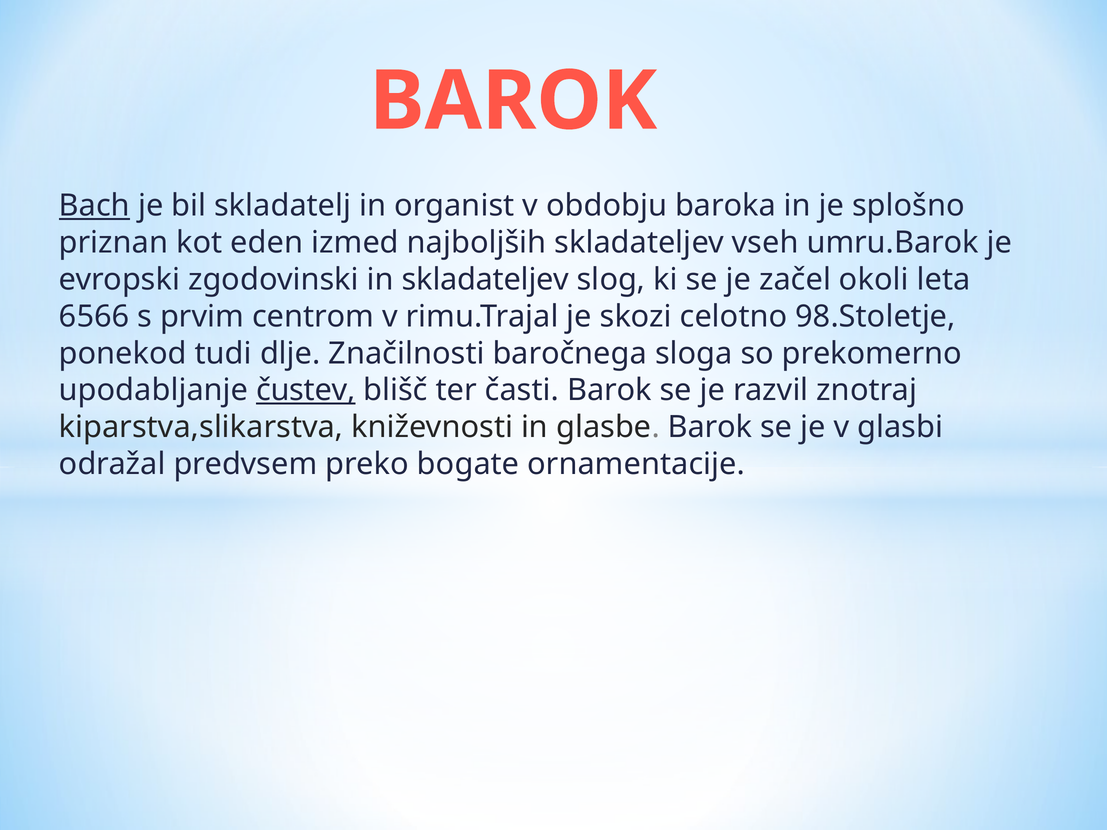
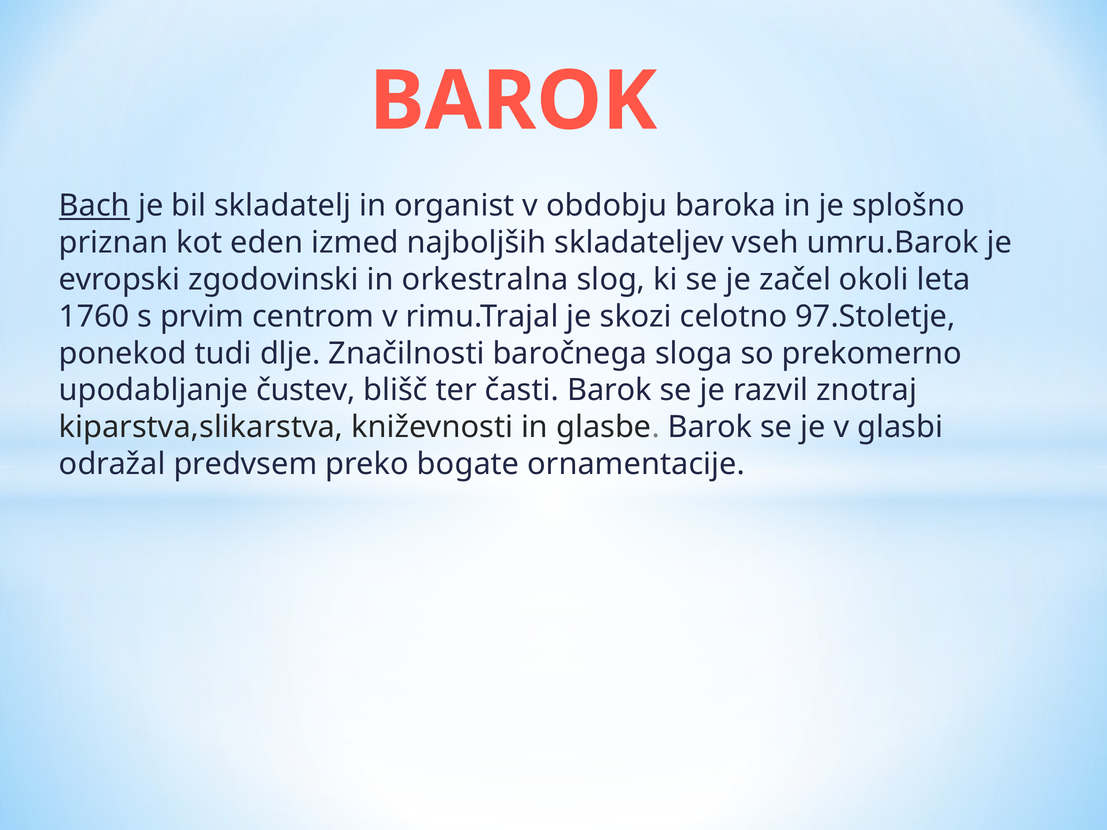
in skladateljev: skladateljev -> orkestralna
6566: 6566 -> 1760
98.Stoletje: 98.Stoletje -> 97.Stoletje
čustev underline: present -> none
